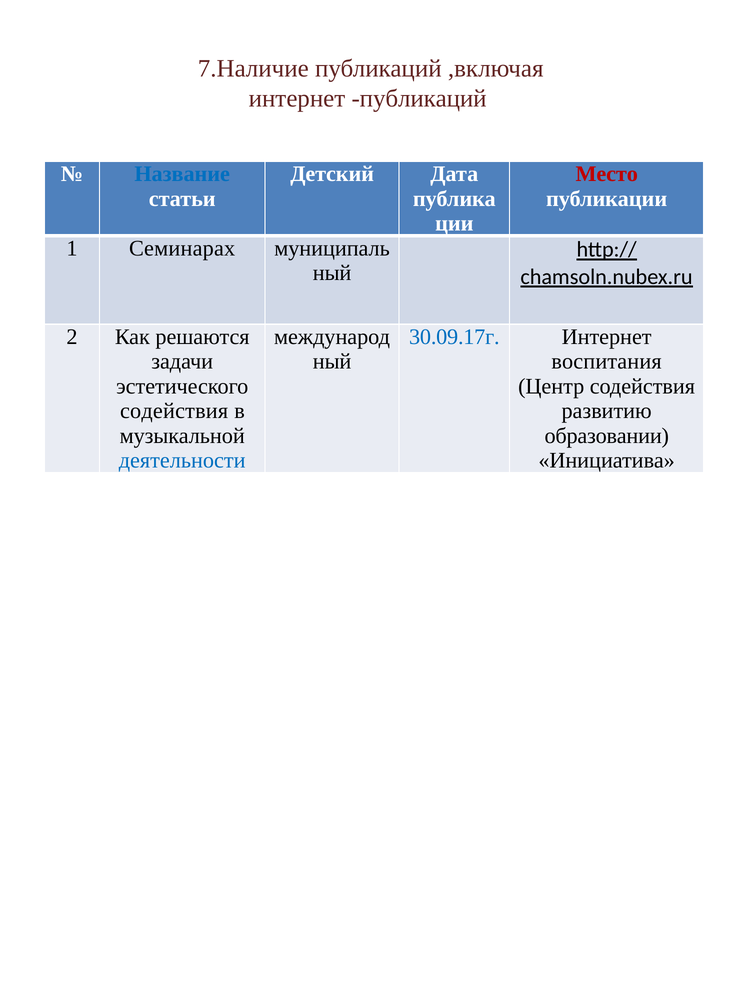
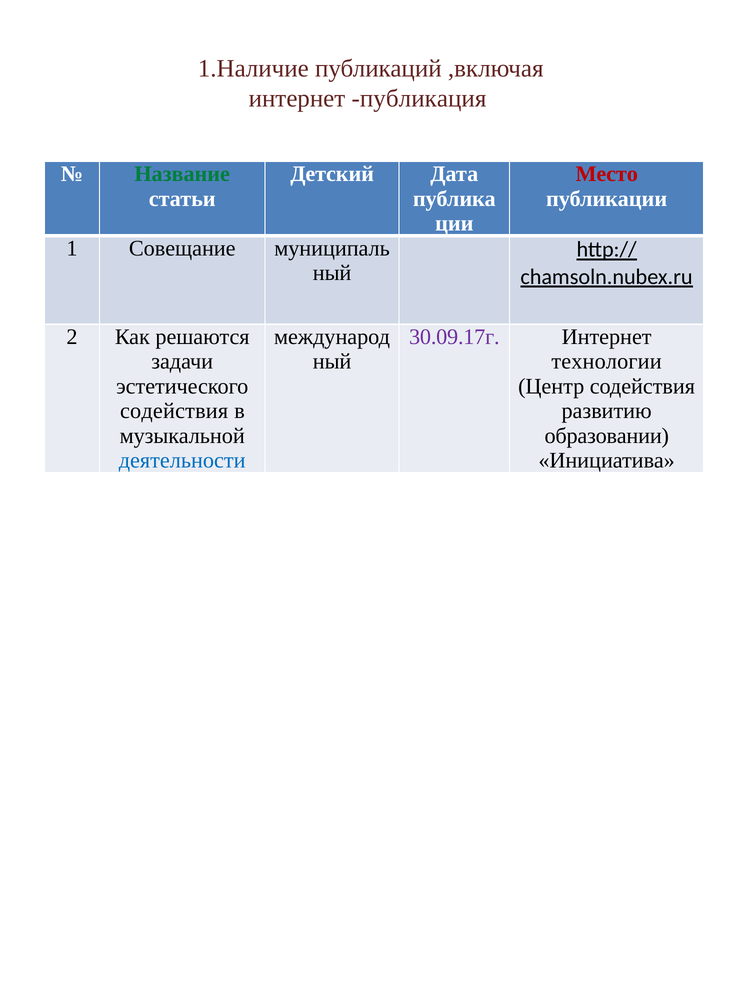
7.Наличие: 7.Наличие -> 1.Наличие
интернет публикаций: публикаций -> публикация
Название colour: blue -> green
Семинарах: Семинарах -> Совещание
30.09.17г colour: blue -> purple
воспитания: воспитания -> технологии
